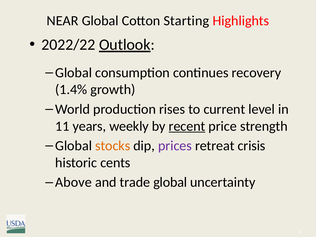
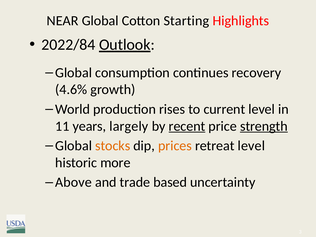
2022/22: 2022/22 -> 2022/84
1.4%: 1.4% -> 4.6%
weekly: weekly -> largely
strength underline: none -> present
prices colour: purple -> orange
retreat crisis: crisis -> level
cents: cents -> more
trade global: global -> based
